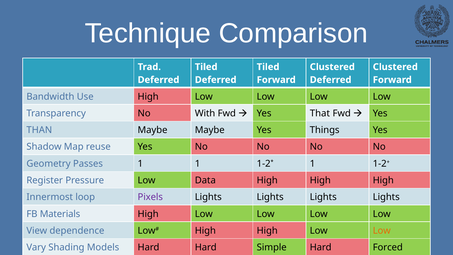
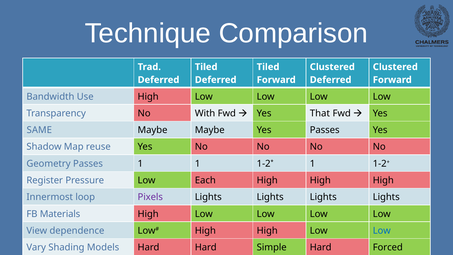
THAN: THAN -> SAME
Yes Things: Things -> Passes
Data: Data -> Each
Low at (382, 230) colour: orange -> blue
